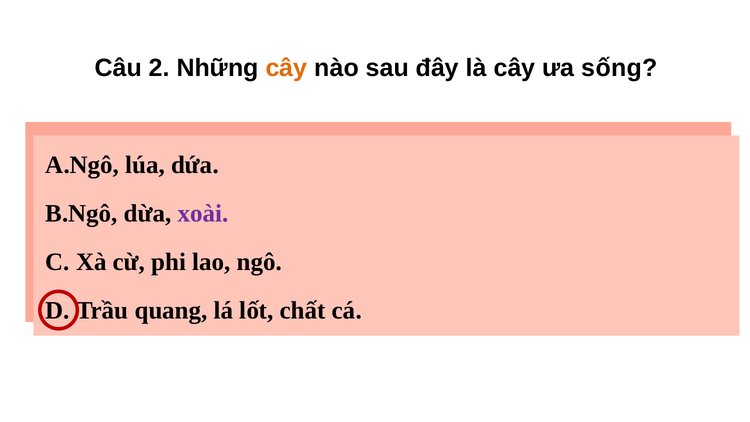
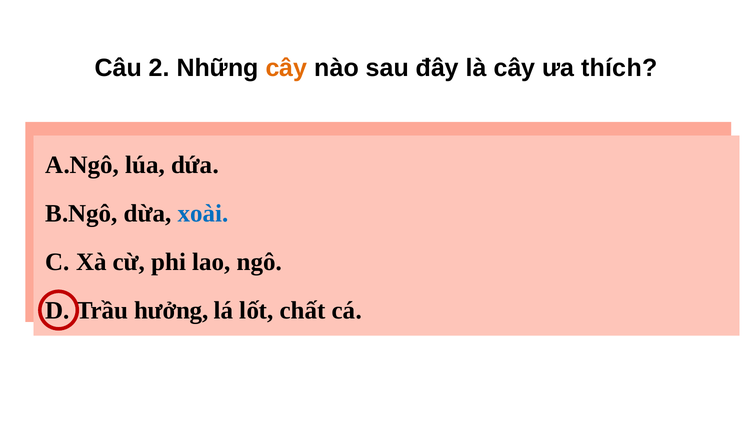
sống: sống -> thích
xoài colour: purple -> blue
quang: quang -> hưởng
